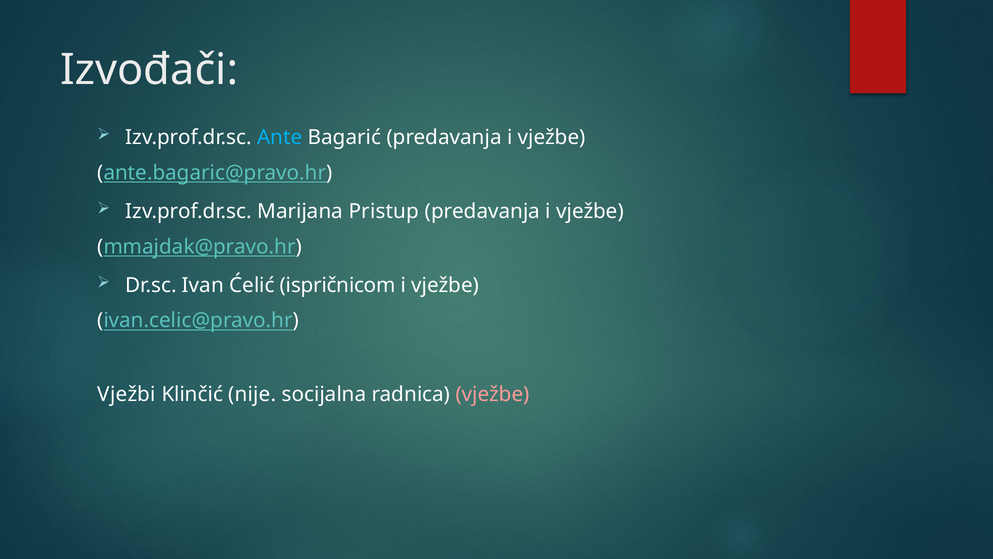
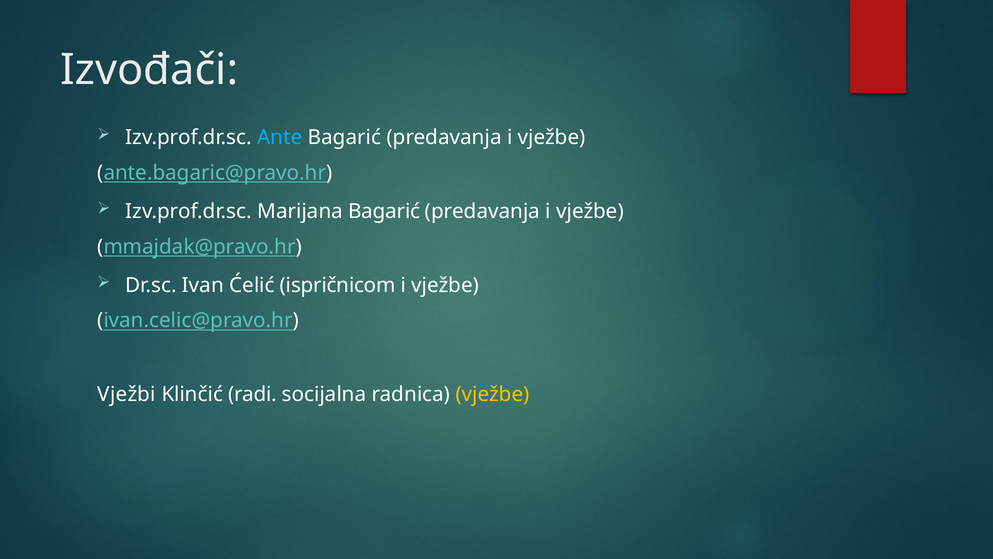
Marijana Pristup: Pristup -> Bagarić
nije: nije -> radi
vježbe at (493, 394) colour: pink -> yellow
